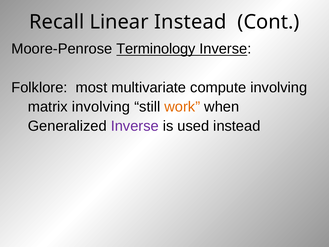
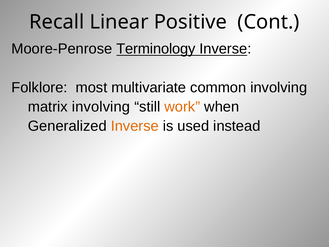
Linear Instead: Instead -> Positive
compute: compute -> common
Inverse at (135, 126) colour: purple -> orange
